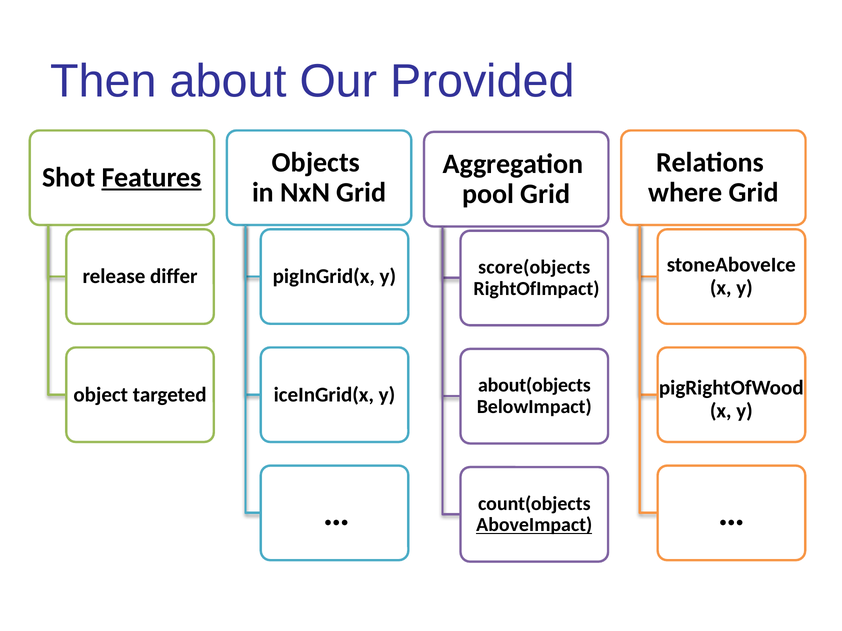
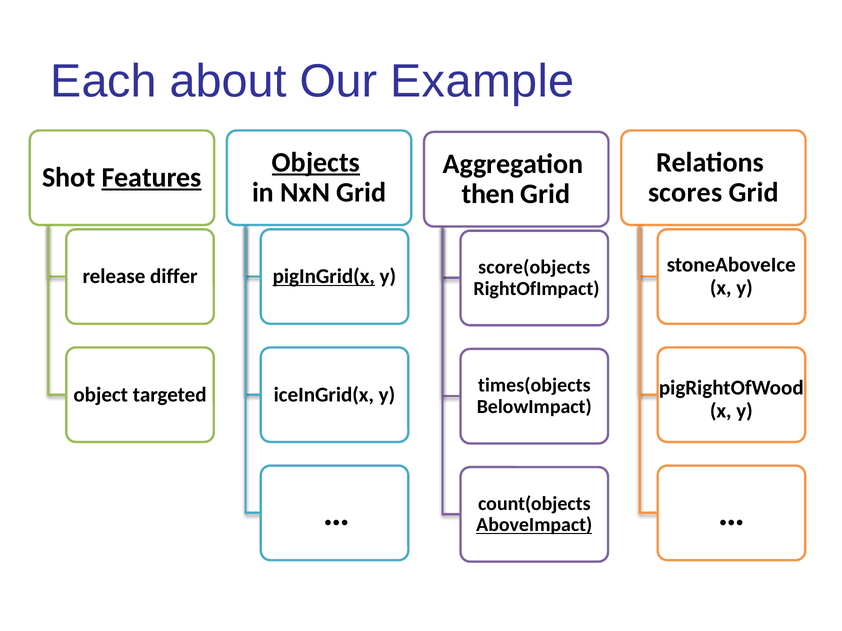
Then: Then -> Each
Provided: Provided -> Example
Objects underline: none -> present
where: where -> scores
pool: pool -> then
pigInGrid(x underline: none -> present
about(objects: about(objects -> times(objects
